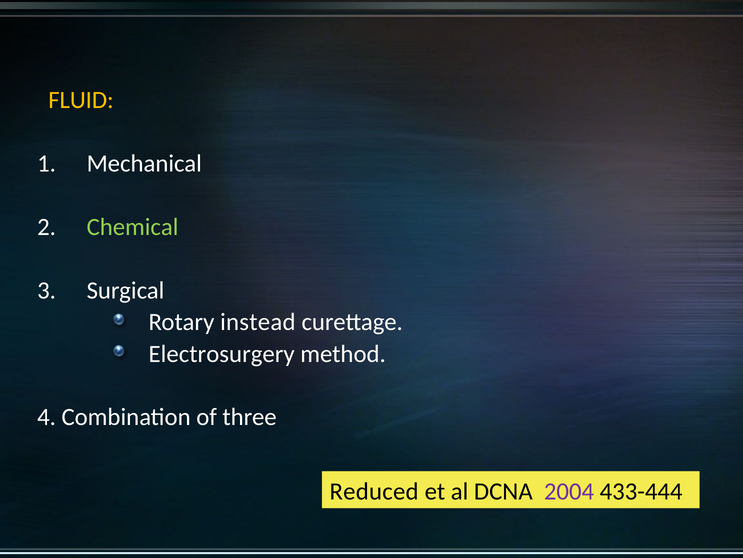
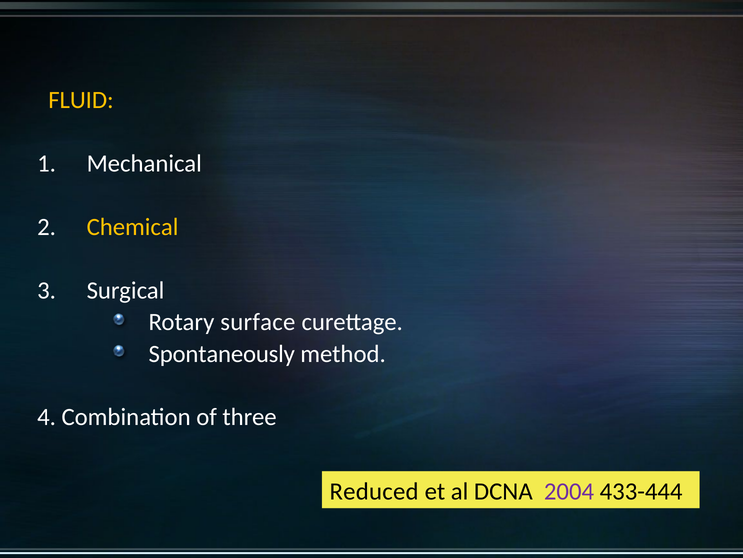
Chemical colour: light green -> yellow
instead: instead -> surface
Electrosurgery: Electrosurgery -> Spontaneously
